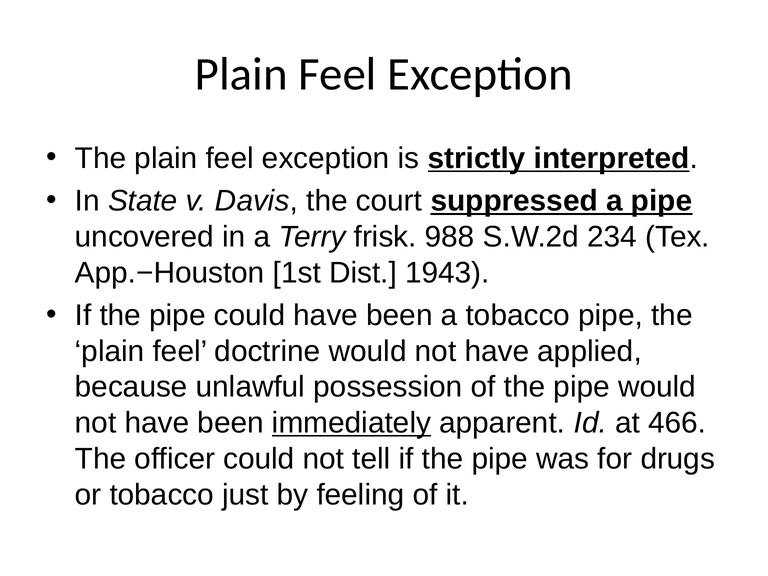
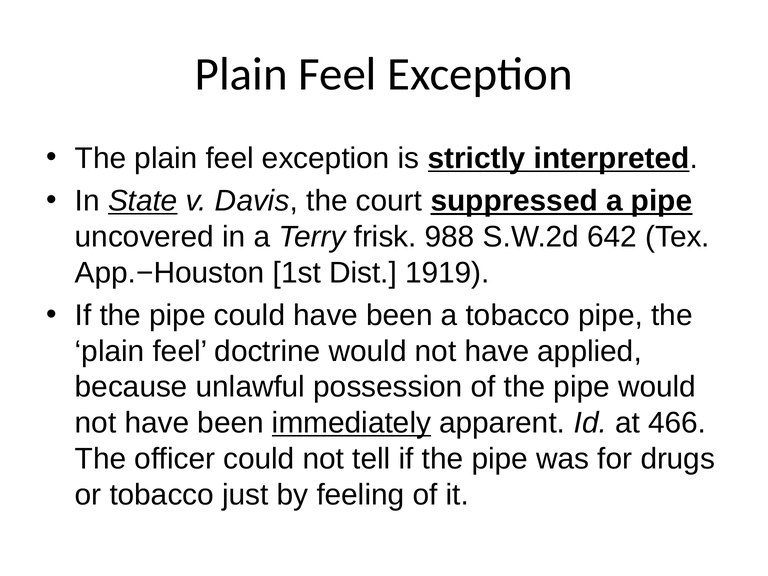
State underline: none -> present
234: 234 -> 642
1943: 1943 -> 1919
